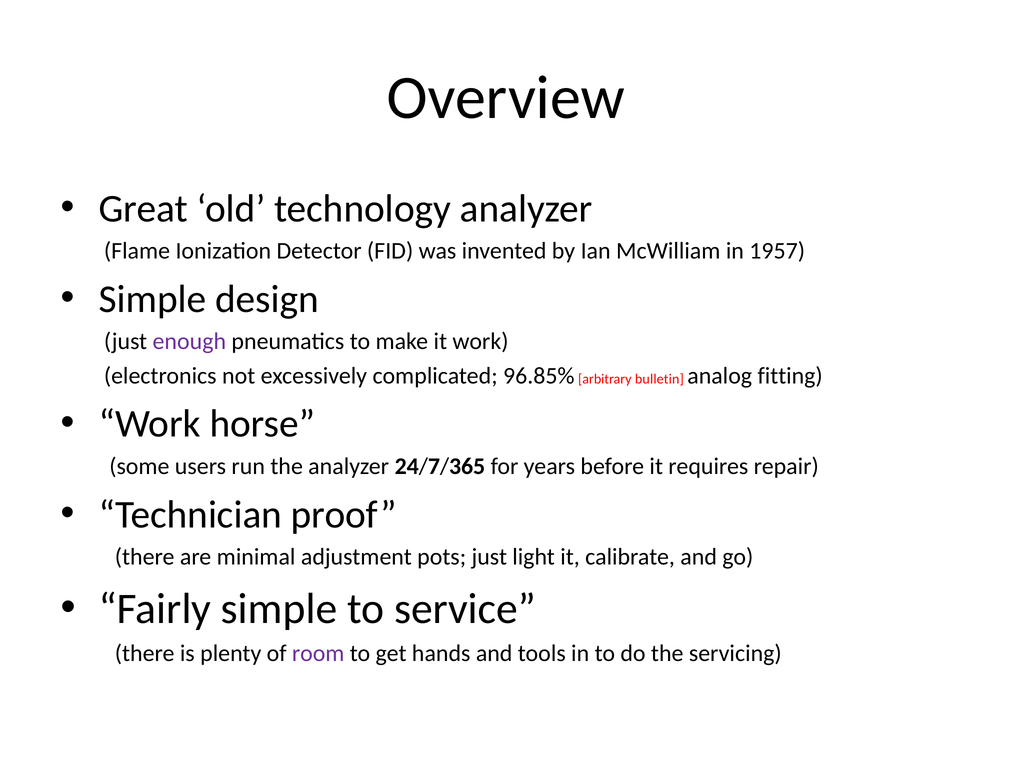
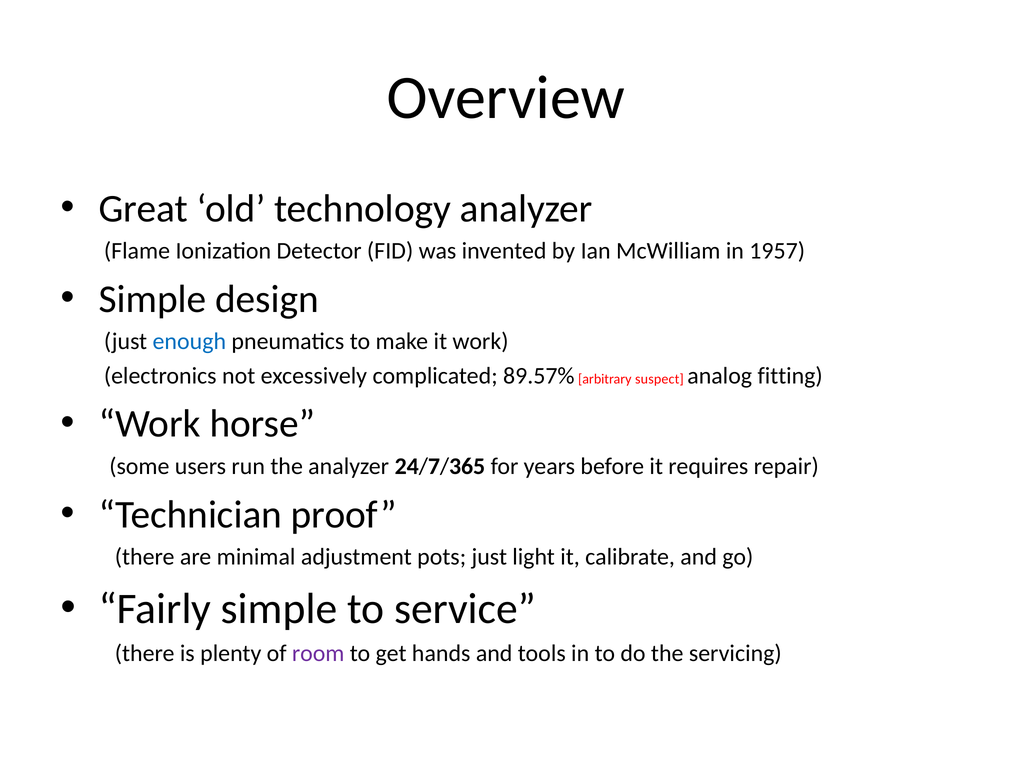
enough colour: purple -> blue
96.85%: 96.85% -> 89.57%
bulletin: bulletin -> suspect
